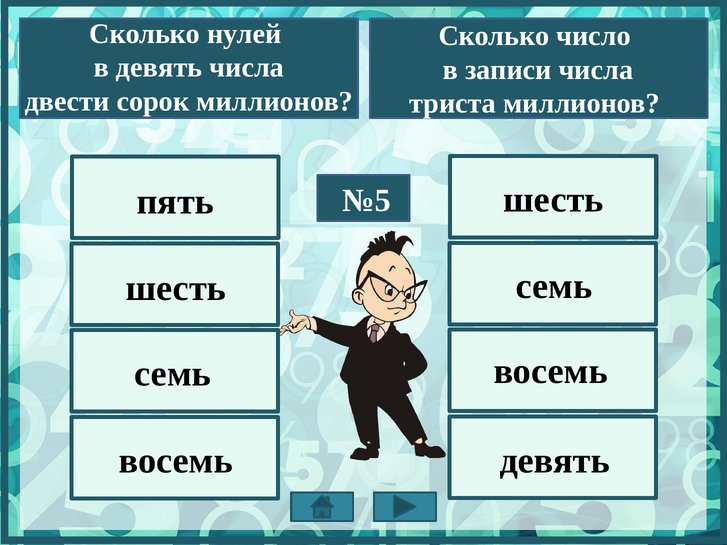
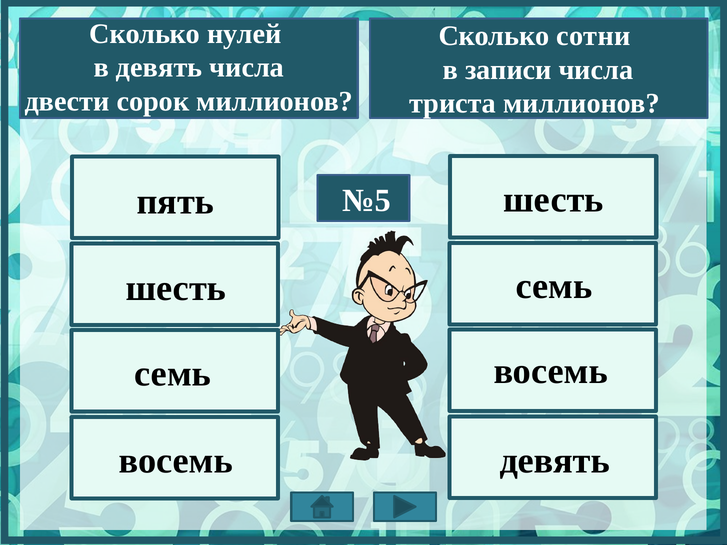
число: число -> сотни
